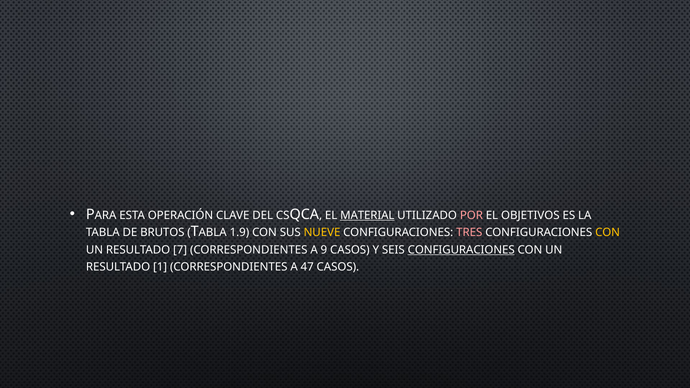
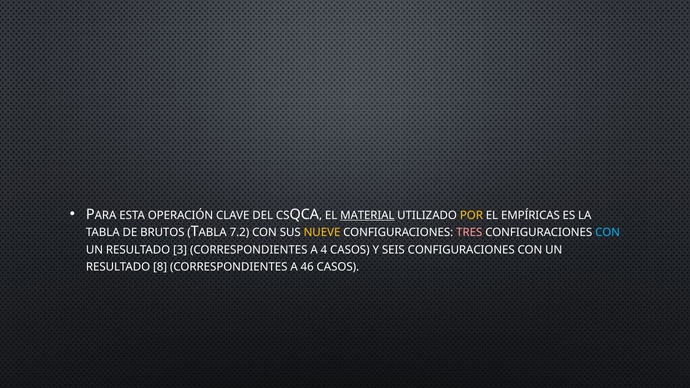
POR colour: pink -> yellow
OBJETIVOS: OBJETIVOS -> EMPÍRICAS
1.9: 1.9 -> 7.2
CON at (608, 233) colour: yellow -> light blue
7: 7 -> 3
9: 9 -> 4
CONFIGURACIONES at (461, 250) underline: present -> none
1: 1 -> 8
47: 47 -> 46
